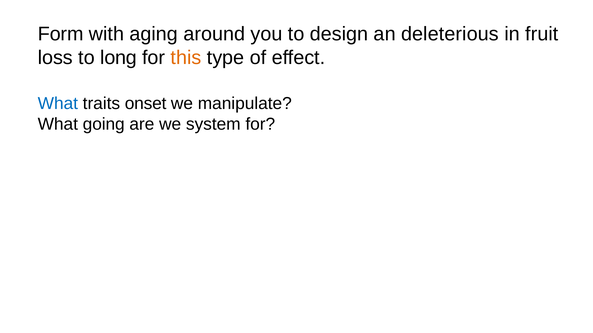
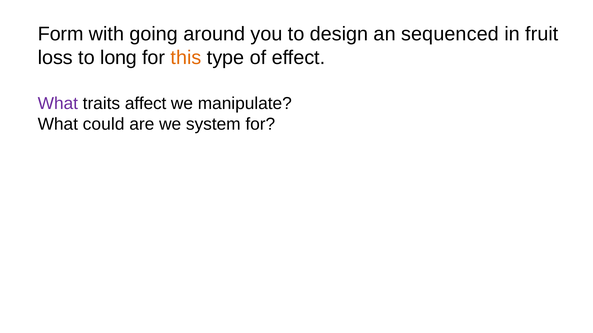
aging: aging -> going
deleterious: deleterious -> sequenced
What at (58, 103) colour: blue -> purple
onset: onset -> affect
going: going -> could
